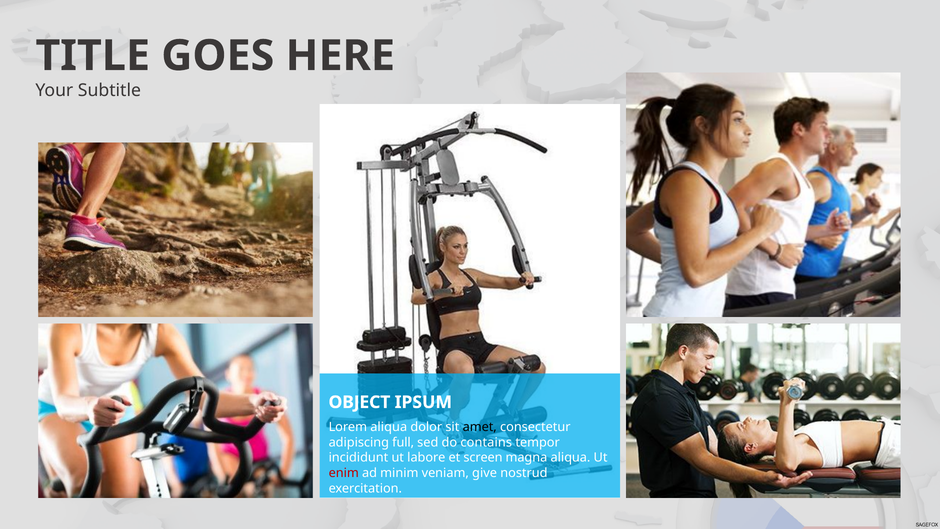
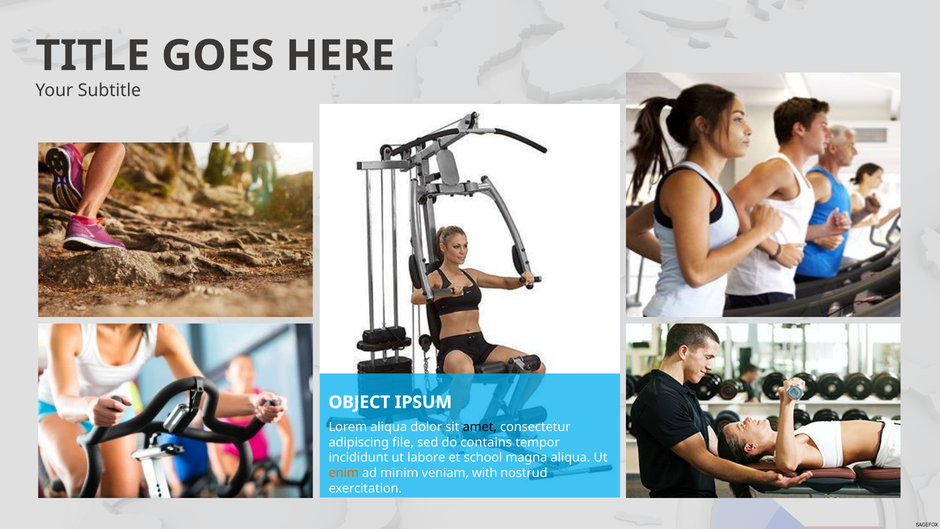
full: full -> file
screen: screen -> school
enim colour: red -> orange
give: give -> with
